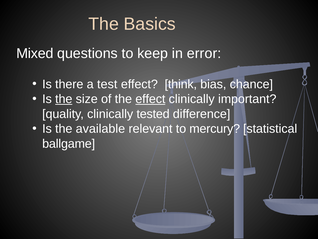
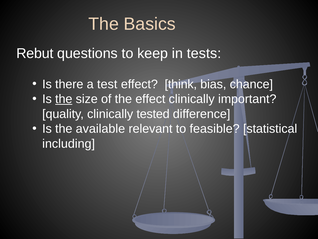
Mixed: Mixed -> Rebut
error: error -> tests
effect at (150, 99) underline: present -> none
mercury: mercury -> feasible
ballgame: ballgame -> including
